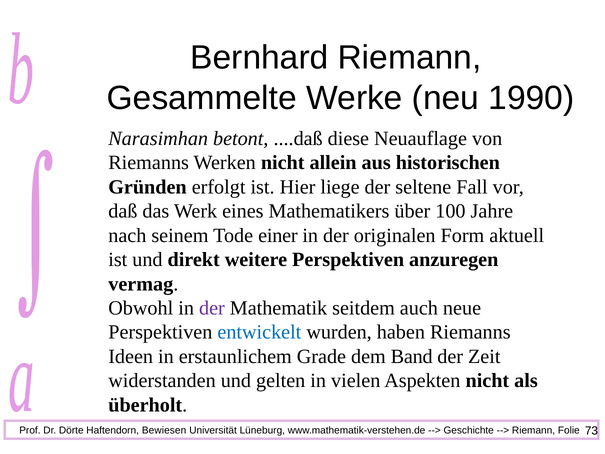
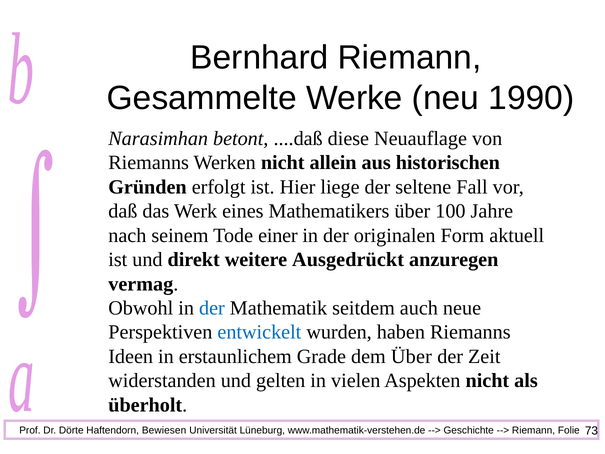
weitere Perspektiven: Perspektiven -> Ausgedrückt
der at (212, 308) colour: purple -> blue
dem Band: Band -> Über
